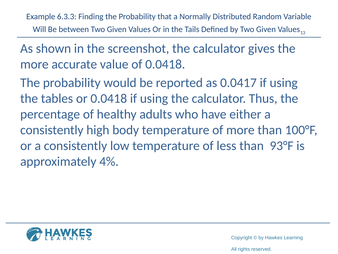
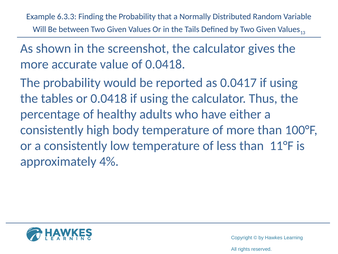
93°F: 93°F -> 11°F
